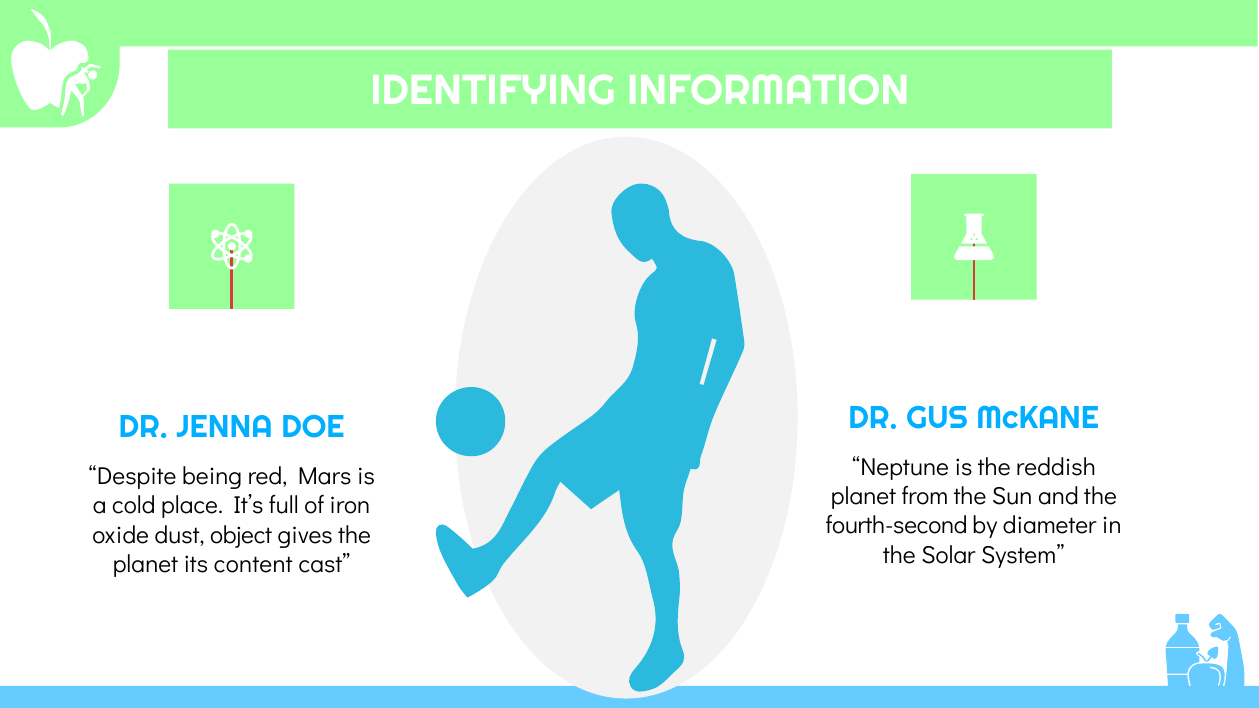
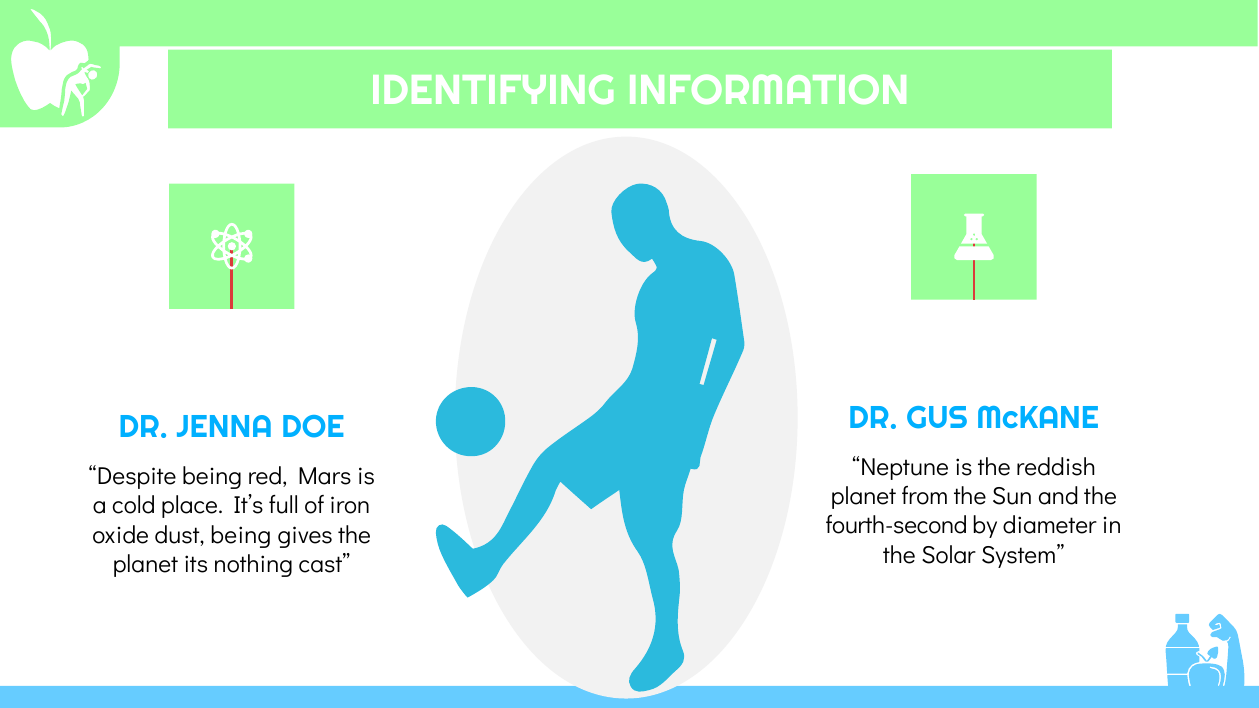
dust object: object -> being
content: content -> nothing
